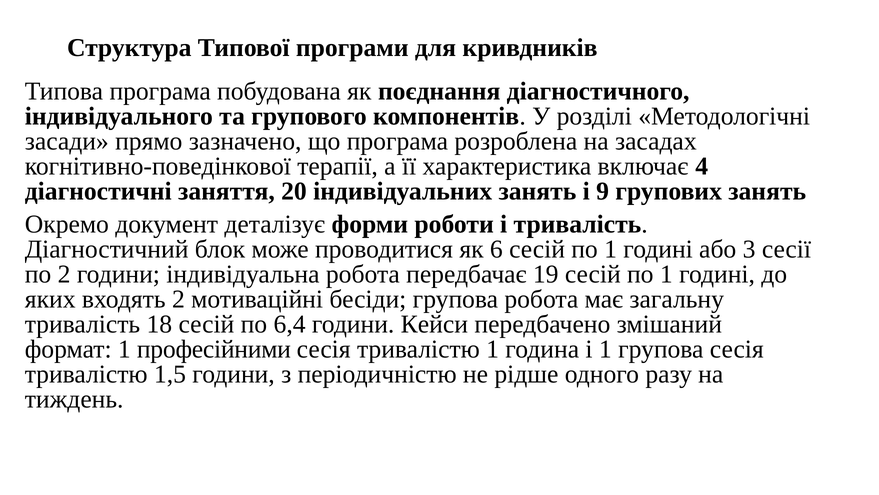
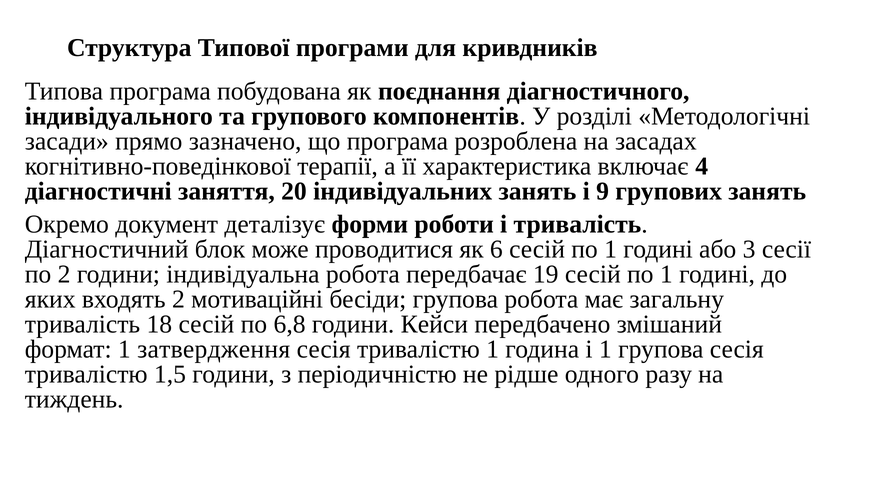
6,4: 6,4 -> 6,8
професійними: професійними -> затвердження
